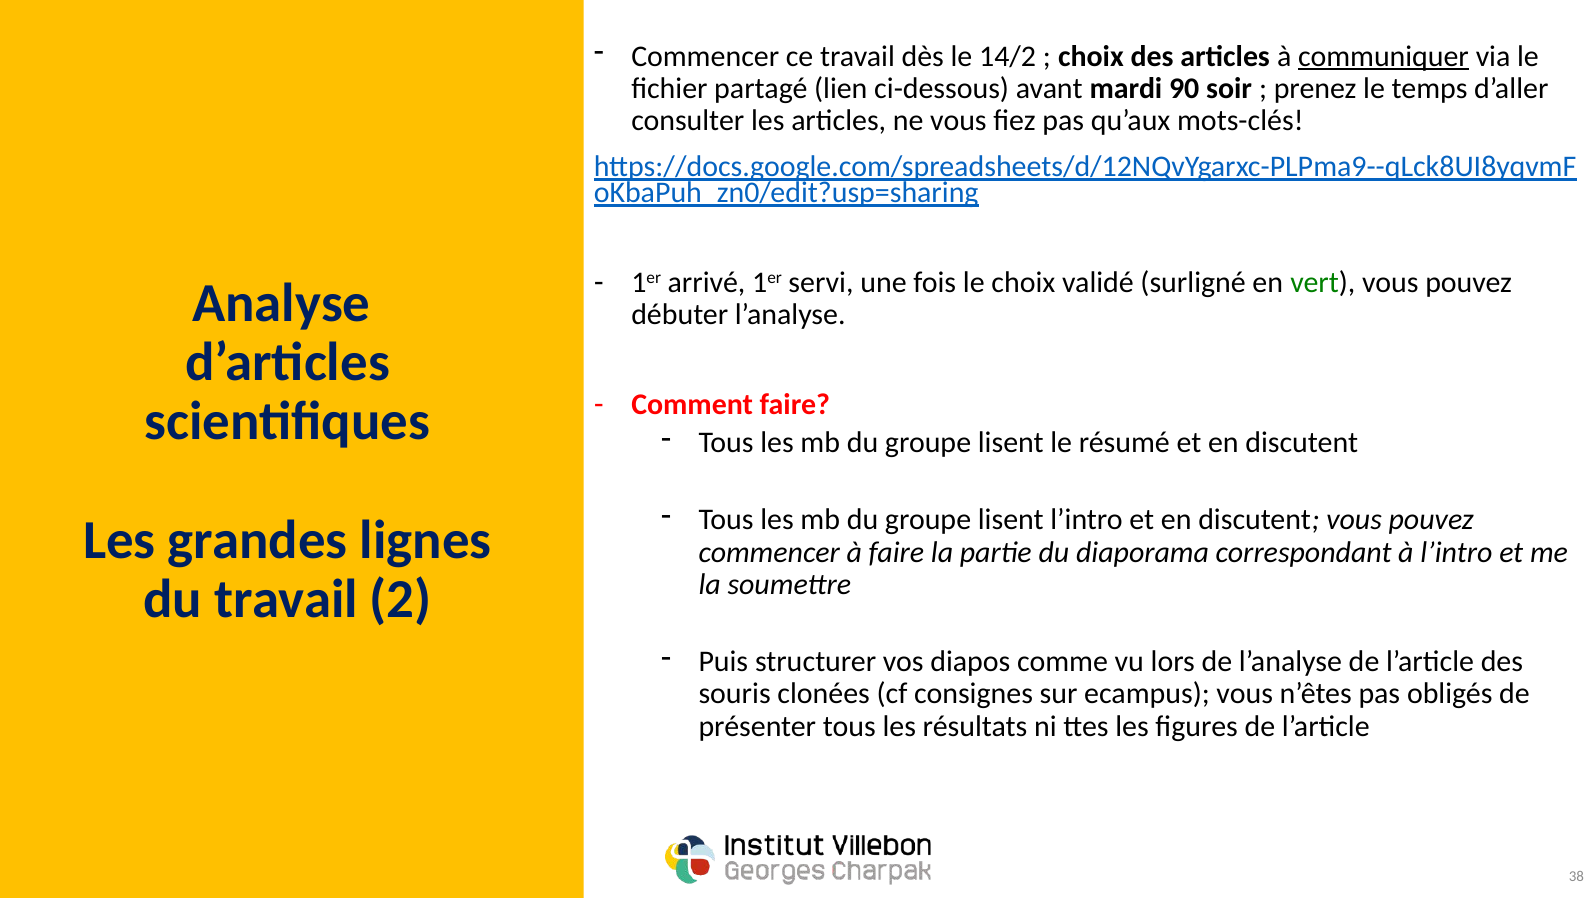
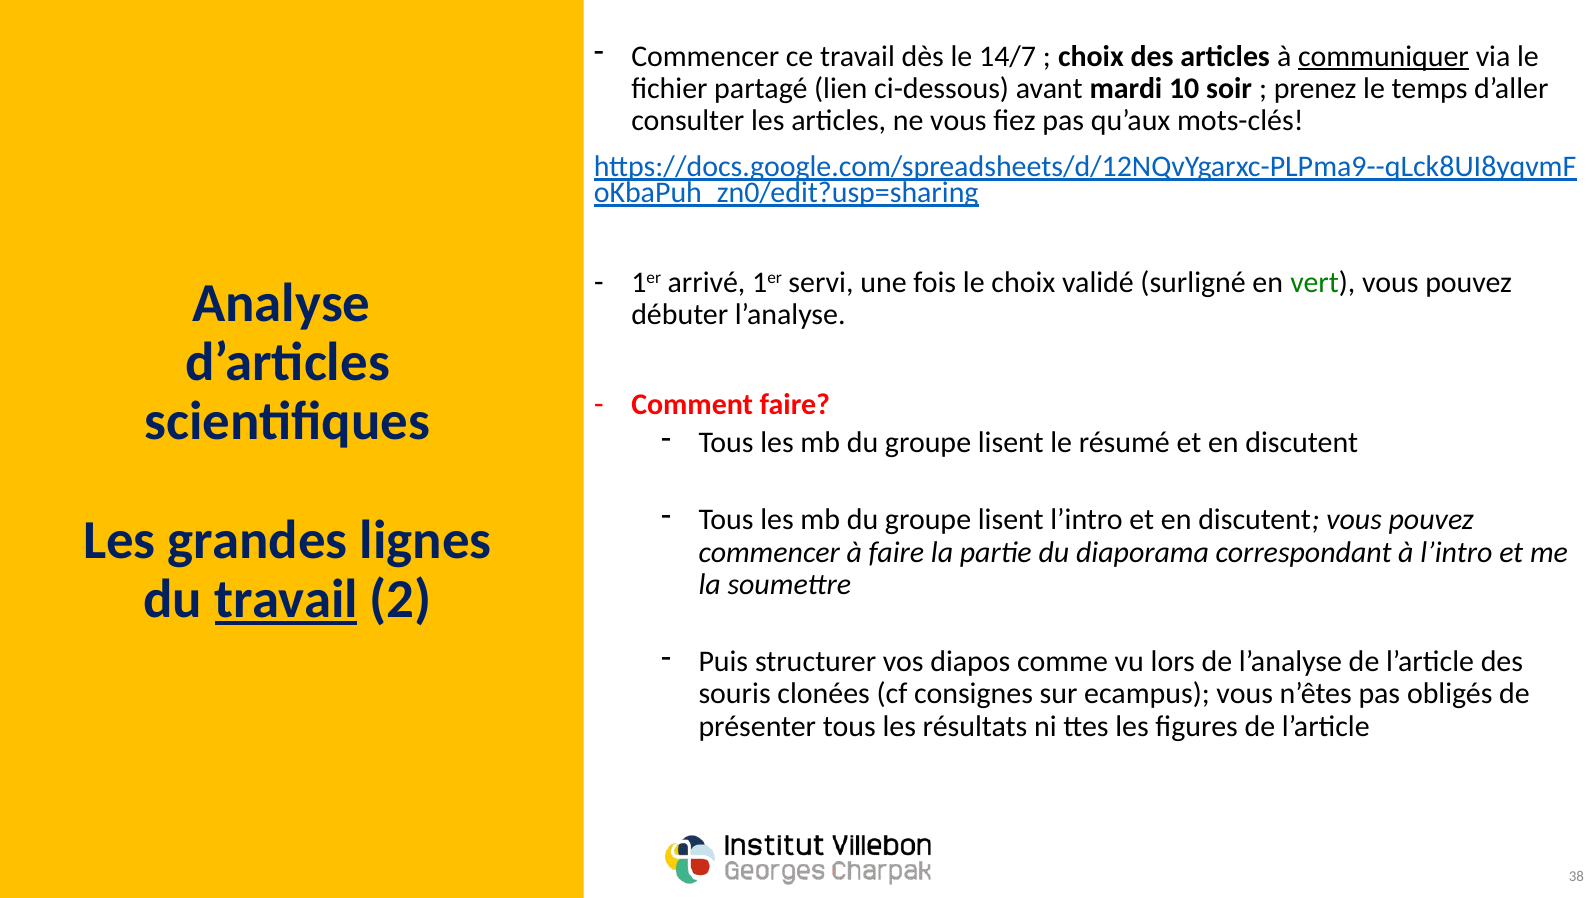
14/2: 14/2 -> 14/7
90: 90 -> 10
travail at (286, 599) underline: none -> present
